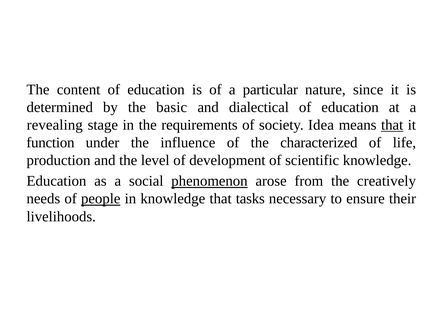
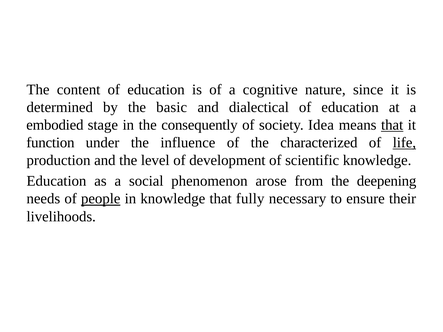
particular: particular -> cognitive
revealing: revealing -> embodied
requirements: requirements -> consequently
life underline: none -> present
phenomenon underline: present -> none
creatively: creatively -> deepening
tasks: tasks -> fully
